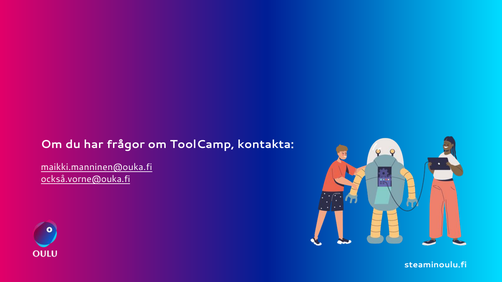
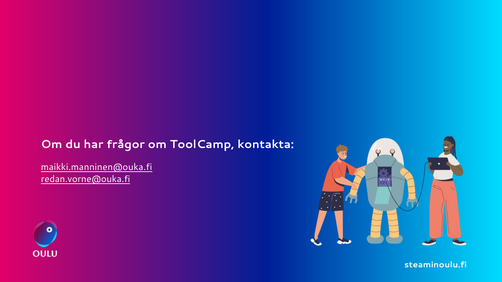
också.vorne@ouka.fi: också.vorne@ouka.fi -> redan.vorne@ouka.fi
